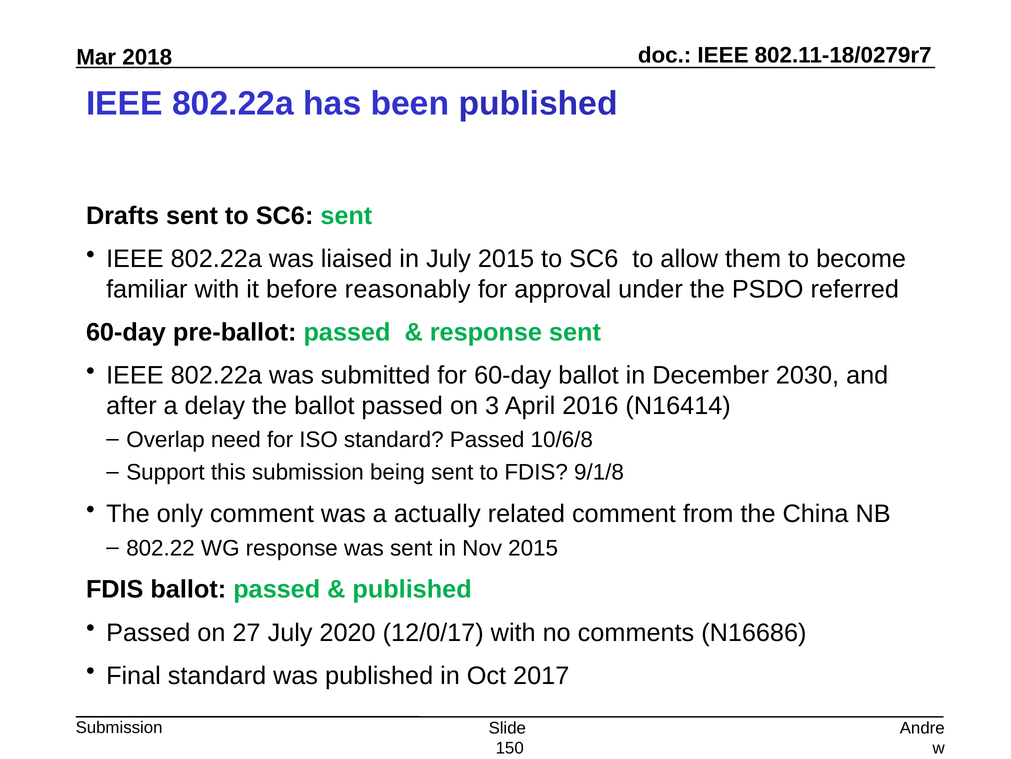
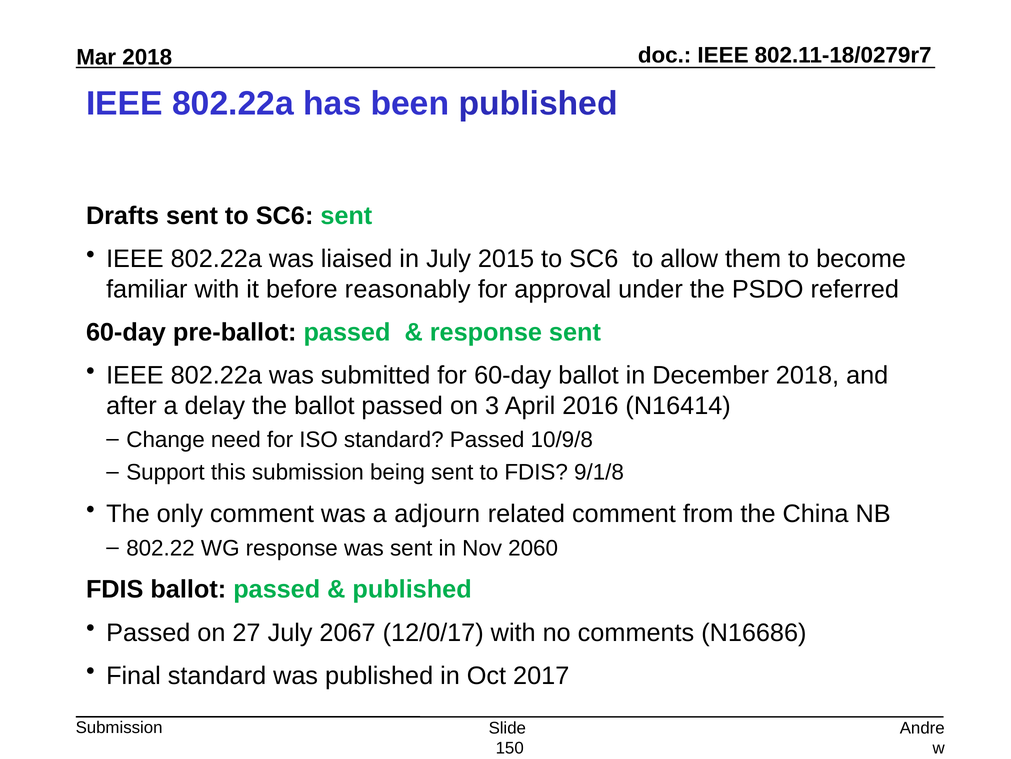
December 2030: 2030 -> 2018
Overlap: Overlap -> Change
10/6/8: 10/6/8 -> 10/9/8
actually: actually -> adjourn
Nov 2015: 2015 -> 2060
2020: 2020 -> 2067
